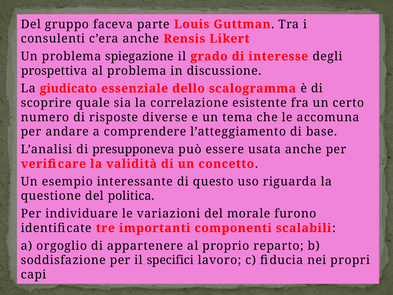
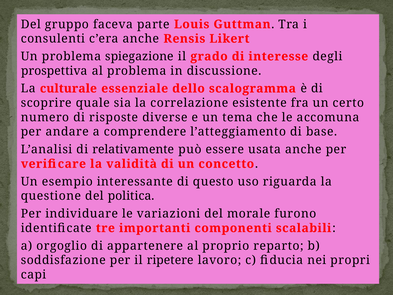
giudicato: giudicato -> culturale
presupponeva: presupponeva -> relativamente
specifici: specifici -> ripetere
